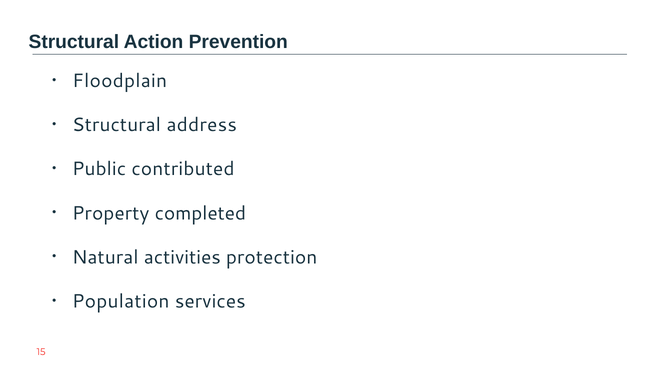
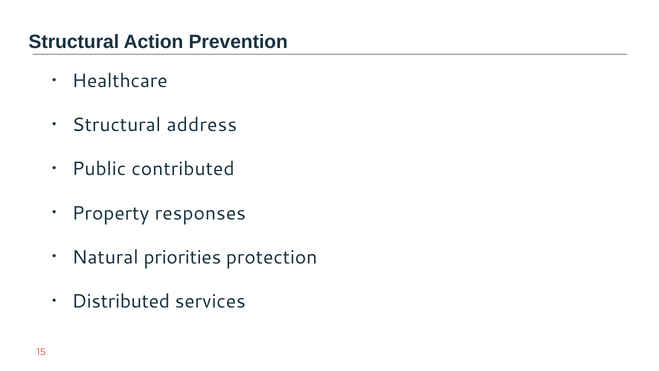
Floodplain: Floodplain -> Healthcare
completed: completed -> responses
activities: activities -> priorities
Population: Population -> Distributed
